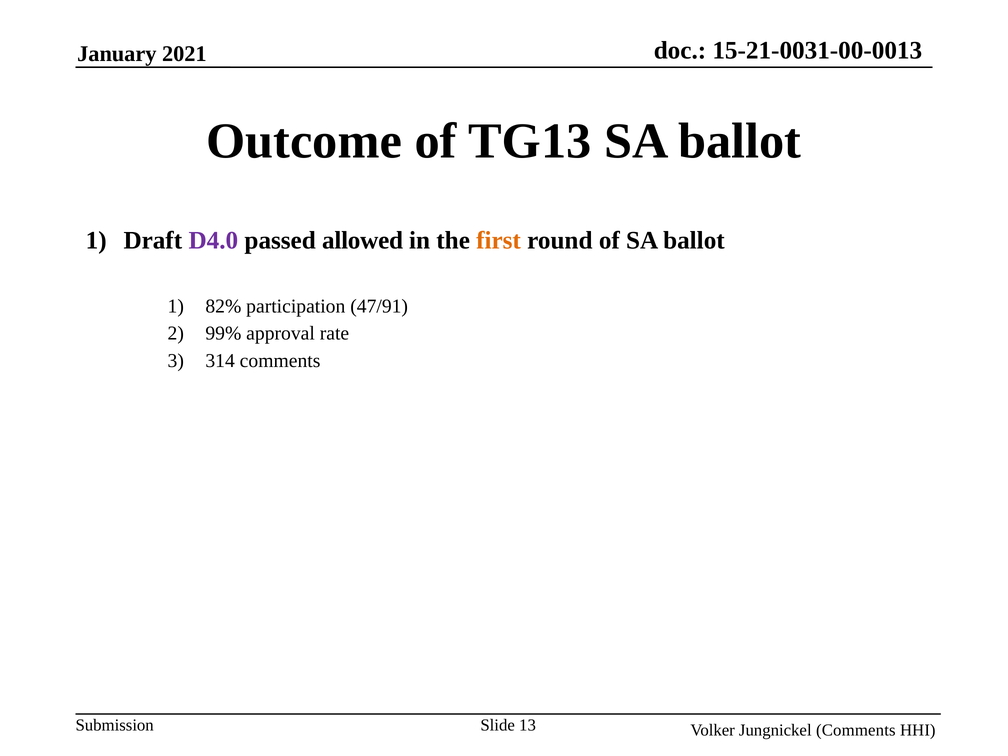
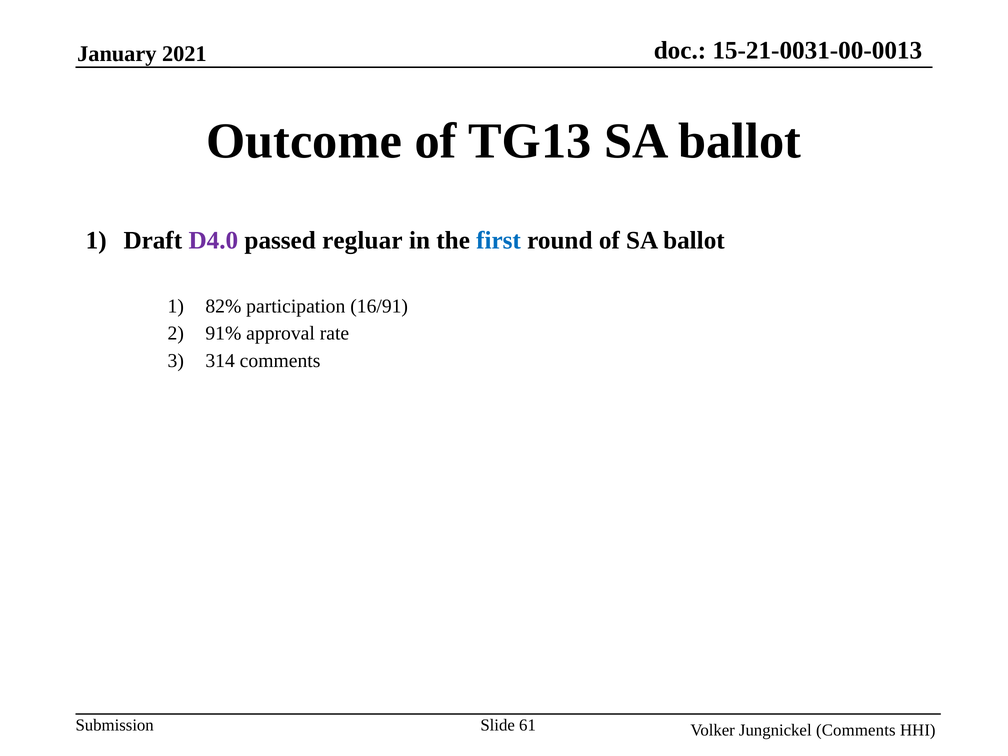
allowed: allowed -> regluar
first colour: orange -> blue
47/91: 47/91 -> 16/91
99%: 99% -> 91%
13: 13 -> 61
